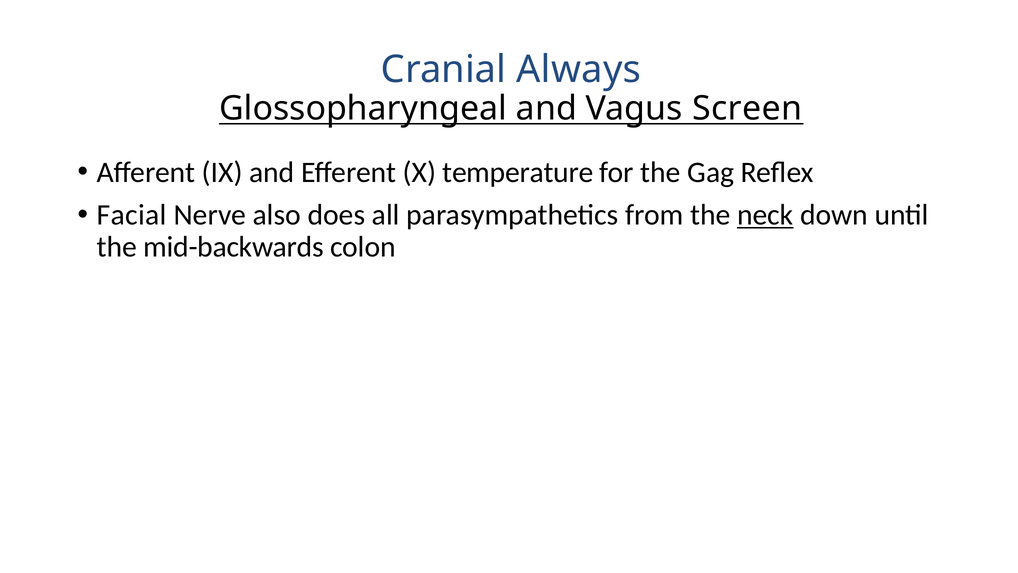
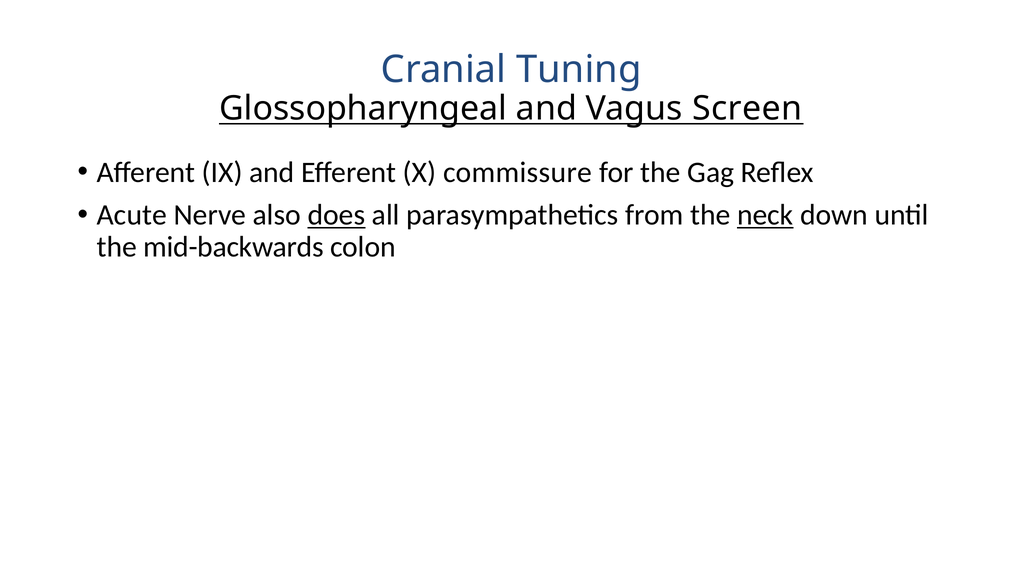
Always: Always -> Tuning
temperature: temperature -> commissure
Facial: Facial -> Acute
does underline: none -> present
